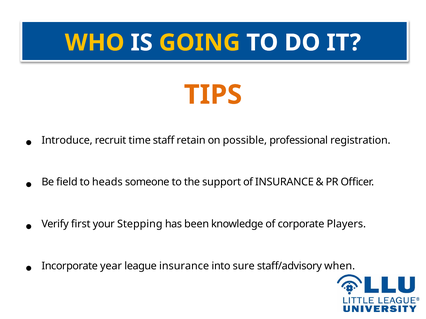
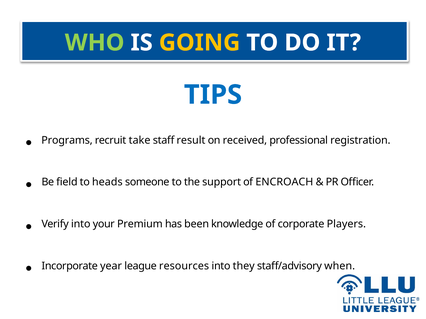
WHO colour: yellow -> light green
TIPS colour: orange -> blue
Introduce: Introduce -> Programs
time: time -> take
retain: retain -> result
possible: possible -> received
of INSURANCE: INSURANCE -> ENCROACH
Verify first: first -> into
Stepping: Stepping -> Premium
league insurance: insurance -> resources
sure: sure -> they
